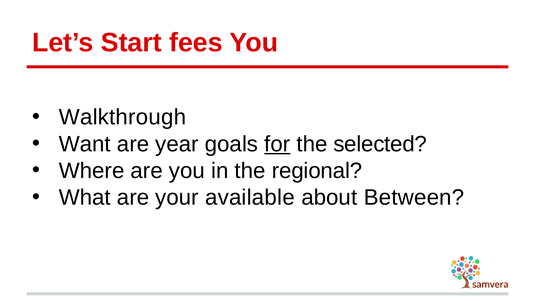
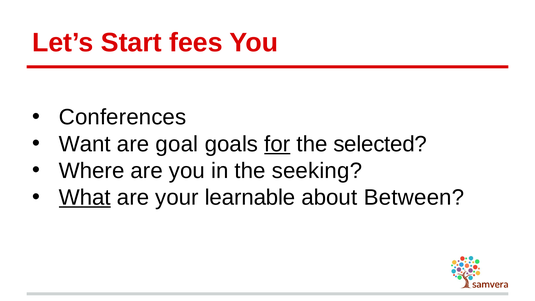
Walkthrough: Walkthrough -> Conferences
year: year -> goal
regional: regional -> seeking
What underline: none -> present
available: available -> learnable
